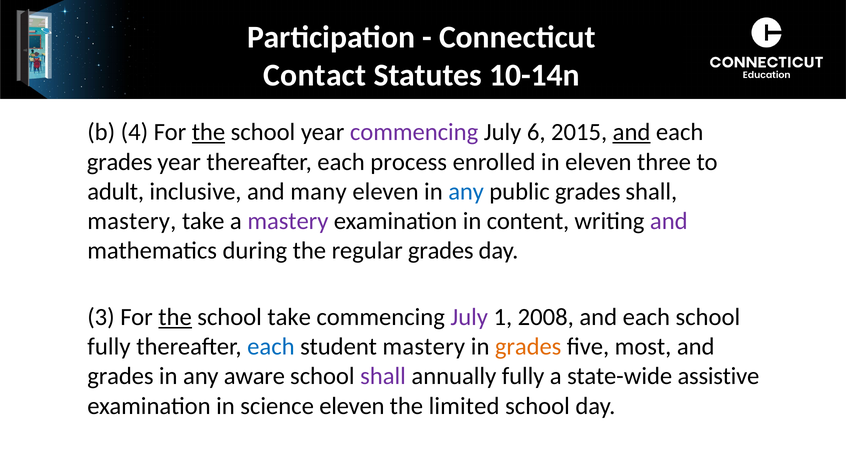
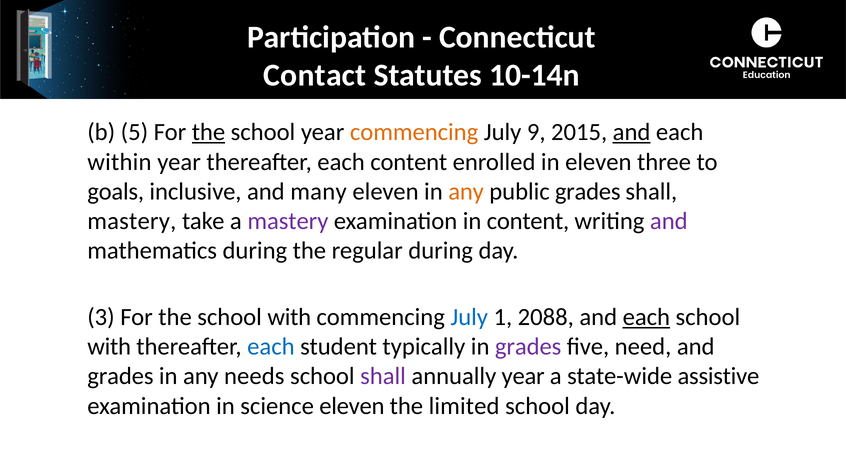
4: 4 -> 5
commencing at (414, 132) colour: purple -> orange
6: 6 -> 9
grades at (120, 162): grades -> within
each process: process -> content
adult: adult -> goals
any at (466, 191) colour: blue -> orange
regular grades: grades -> during
the at (175, 317) underline: present -> none
take at (289, 317): take -> with
July at (469, 317) colour: purple -> blue
2008: 2008 -> 2088
each at (646, 317) underline: none -> present
fully at (109, 347): fully -> with
student mastery: mastery -> typically
grades at (528, 347) colour: orange -> purple
most: most -> need
aware: aware -> needs
annually fully: fully -> year
